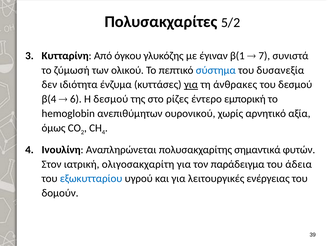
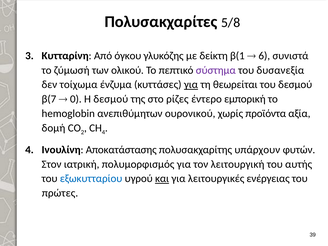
5/2: 5/2 -> 5/8
έγιναν: έγιναν -> δείκτη
7: 7 -> 6
σύστημα colour: blue -> purple
ιδιότητα: ιδιότητα -> τοίχωμα
άνθρακες: άνθρακες -> θεωρείται
β(4: β(4 -> β(7
6: 6 -> 0
αρνητικό: αρνητικό -> προϊόντα
όμως: όμως -> δομή
Αναπληρώνεται: Αναπληρώνεται -> Αποκατάστασης
σημαντικά: σημαντικά -> υπάρχουν
ολιγοσακχαρίτη: ολιγοσακχαρίτη -> πολυμορφισμός
παράδειγμα: παράδειγμα -> λειτουργική
άδεια: άδεια -> αυτής
και underline: none -> present
δομούν: δομούν -> πρώτες
